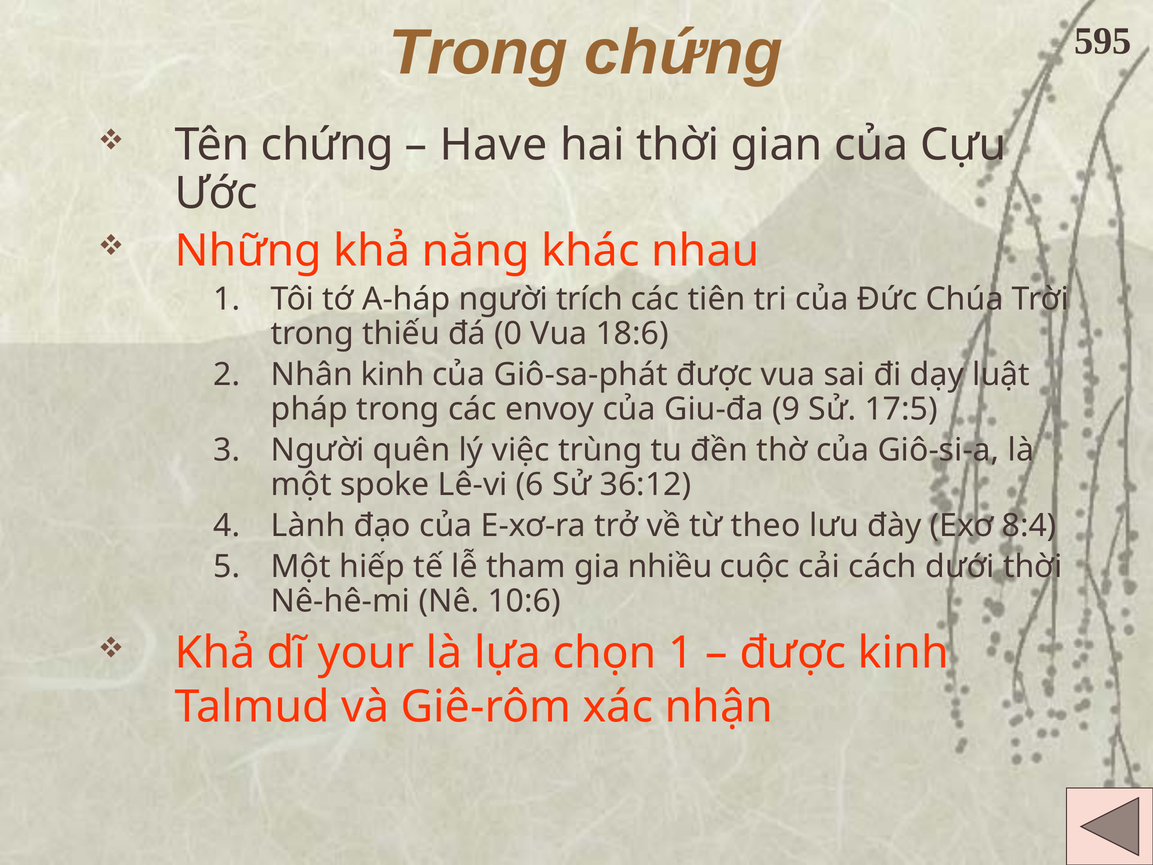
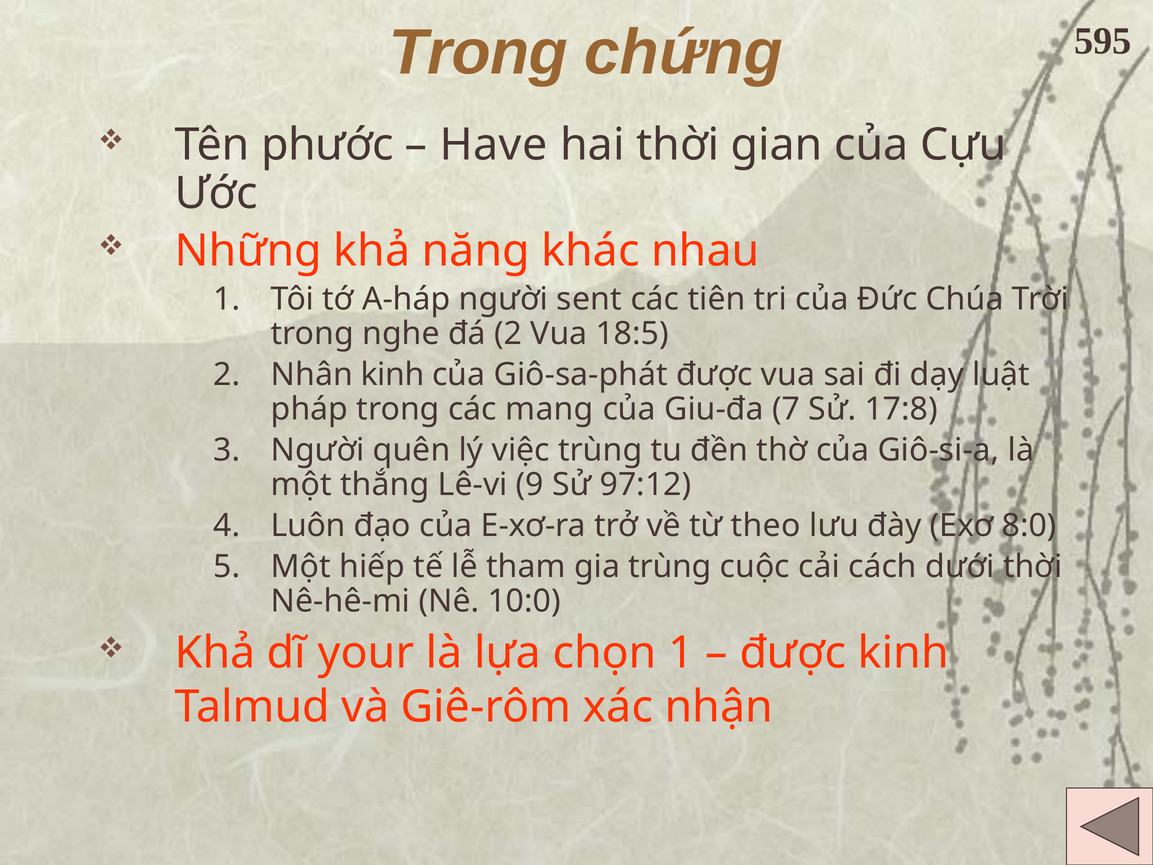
Tên chứng: chứng -> phước
trích: trích -> sent
thiếu: thiếu -> nghe
đá 0: 0 -> 2
18:6: 18:6 -> 18:5
envoy: envoy -> mang
9: 9 -> 7
17:5: 17:5 -> 17:8
spoke: spoke -> thắng
6: 6 -> 9
36:12: 36:12 -> 97:12
Lành: Lành -> Luôn
8:4: 8:4 -> 8:0
gia nhiều: nhiều -> trùng
10:6: 10:6 -> 10:0
